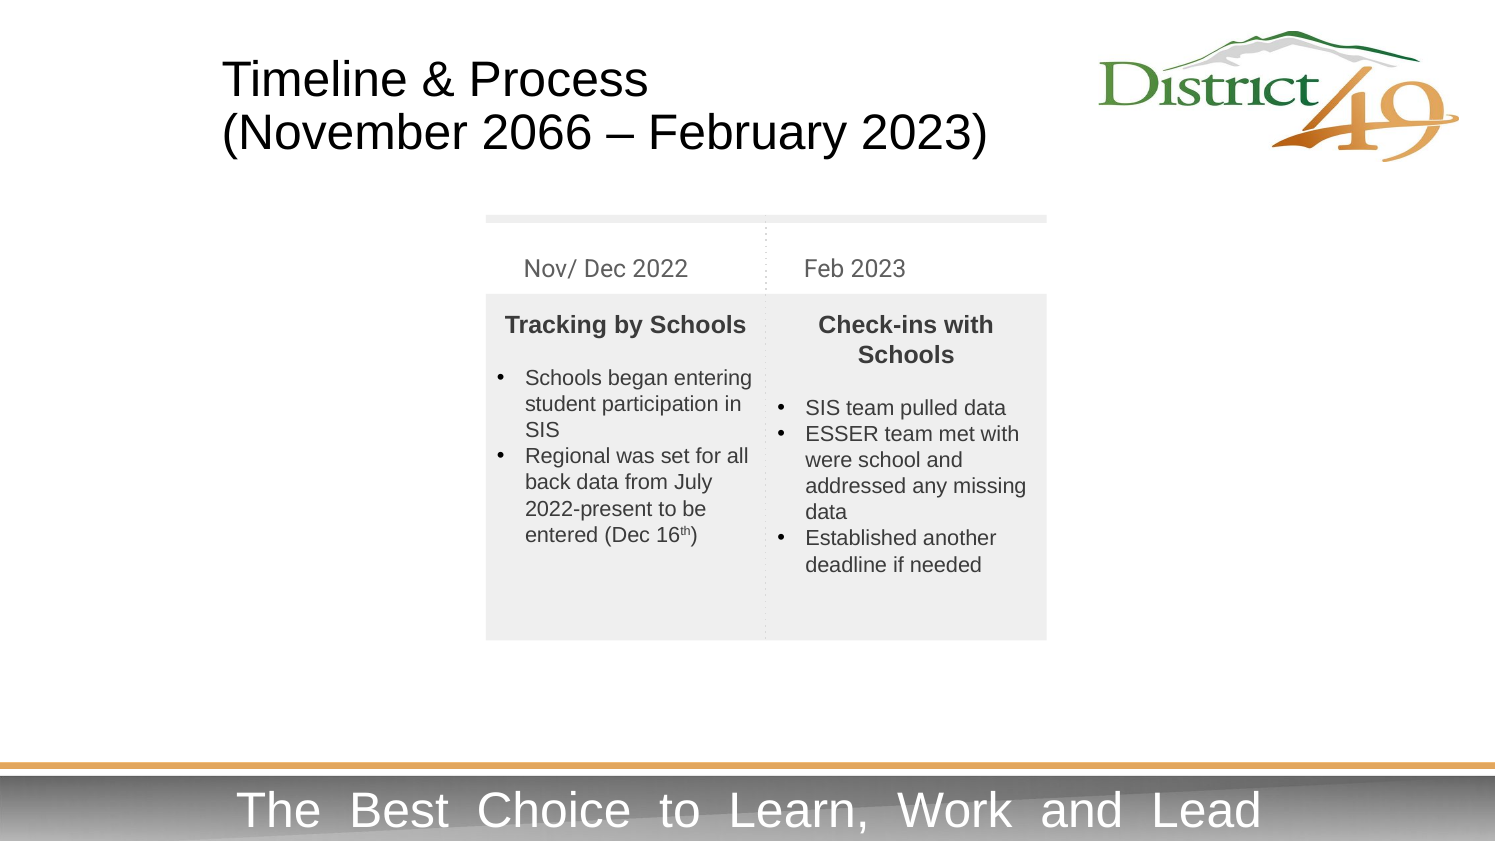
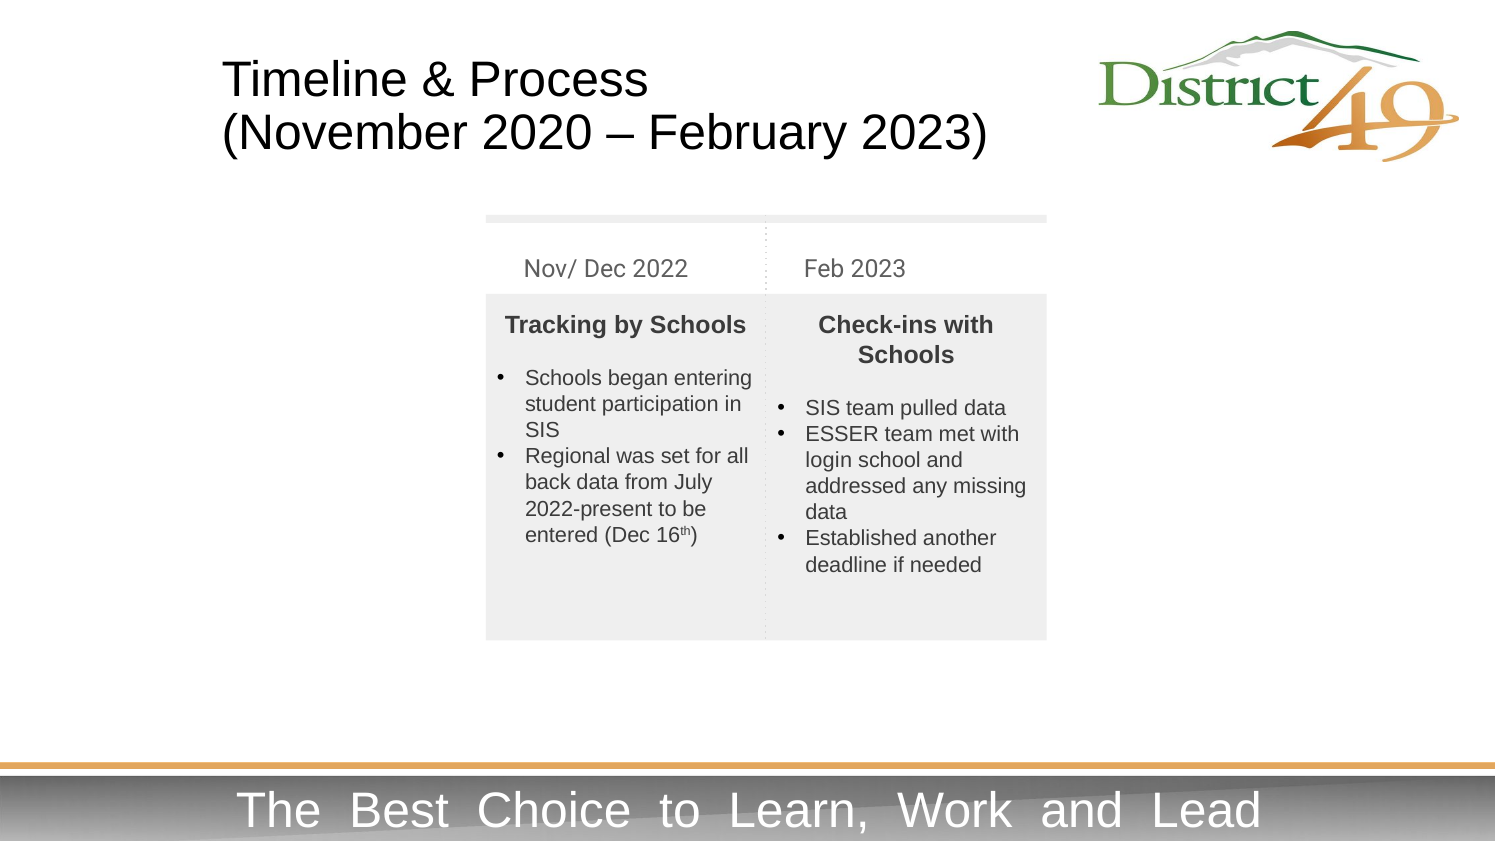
2066: 2066 -> 2020
were: were -> login
